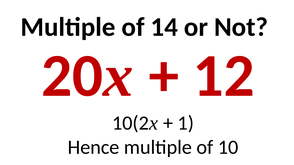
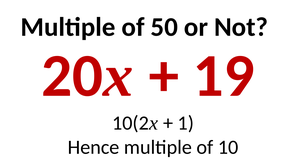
14: 14 -> 50
12: 12 -> 19
